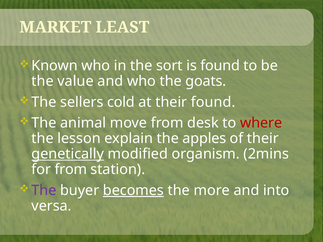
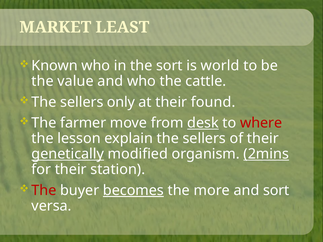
is found: found -> world
goats: goats -> cattle
cold: cold -> only
animal: animal -> farmer
desk underline: none -> present
explain the apples: apples -> sellers
2mins underline: none -> present
for from: from -> their
The at (44, 191) colour: purple -> red
and into: into -> sort
